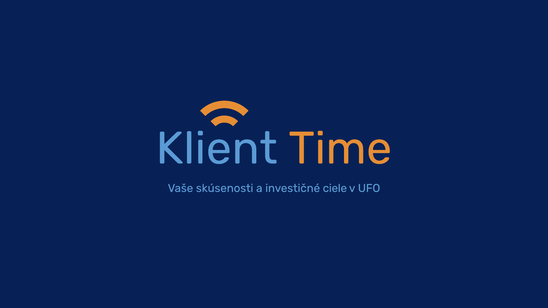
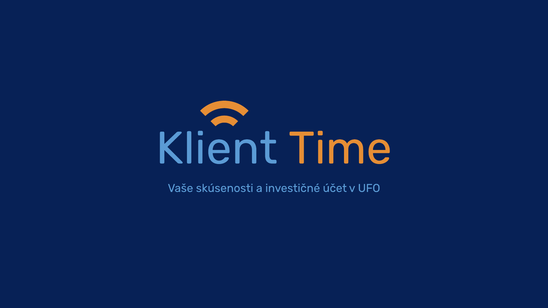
ciele: ciele -> účet
